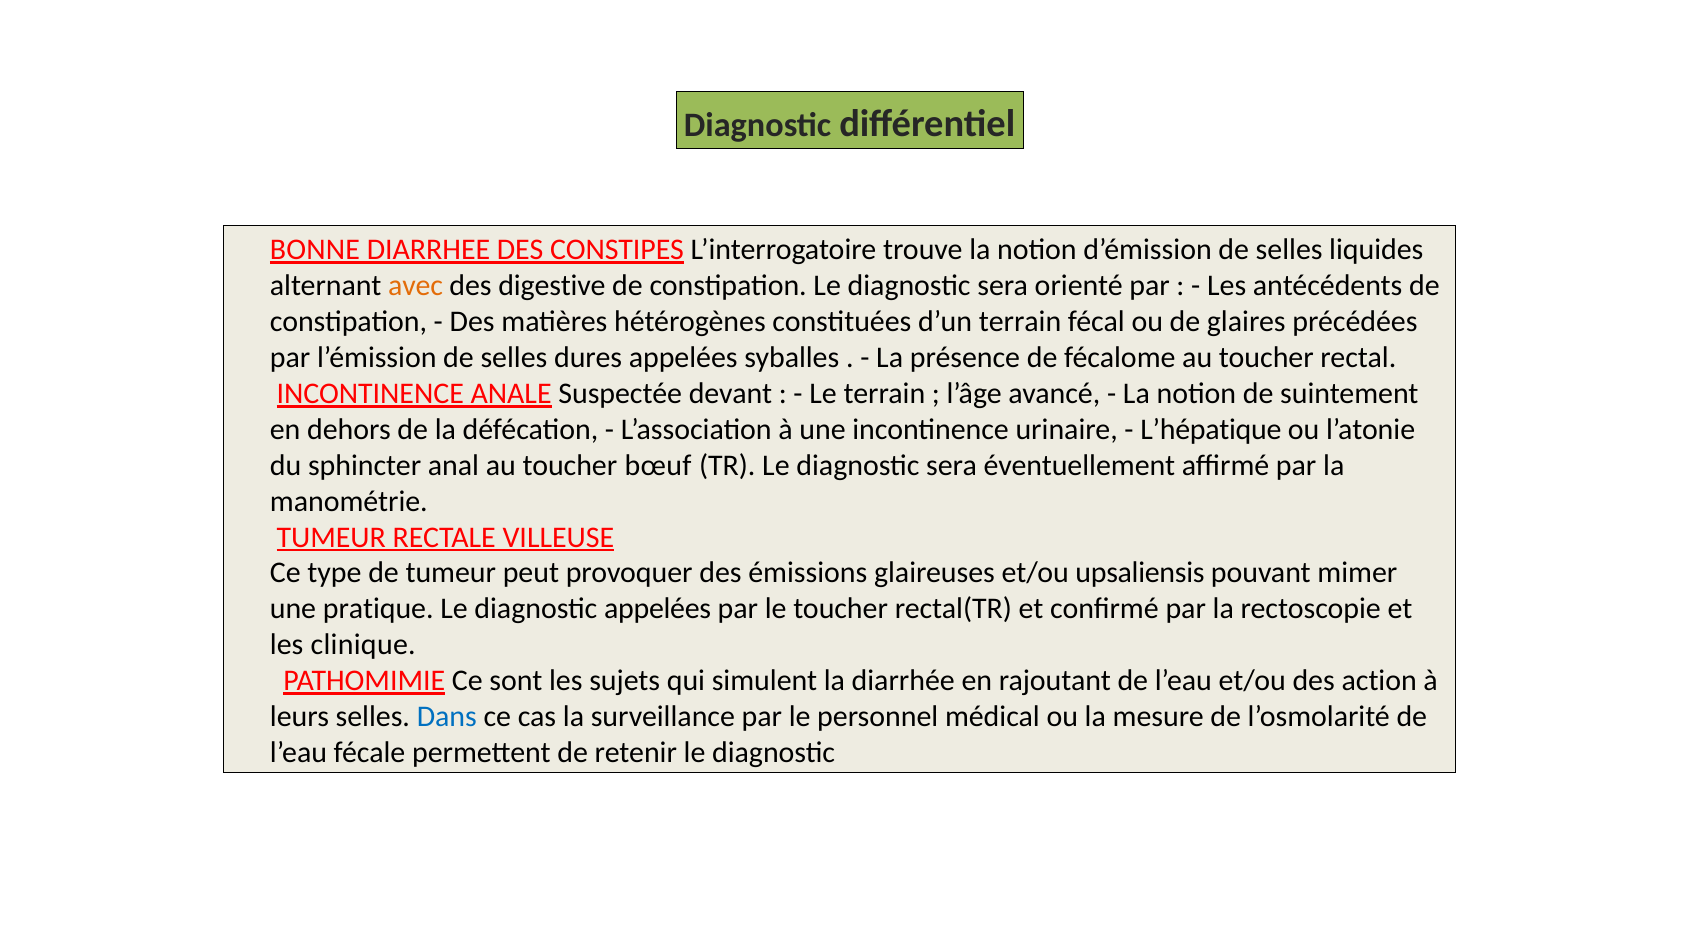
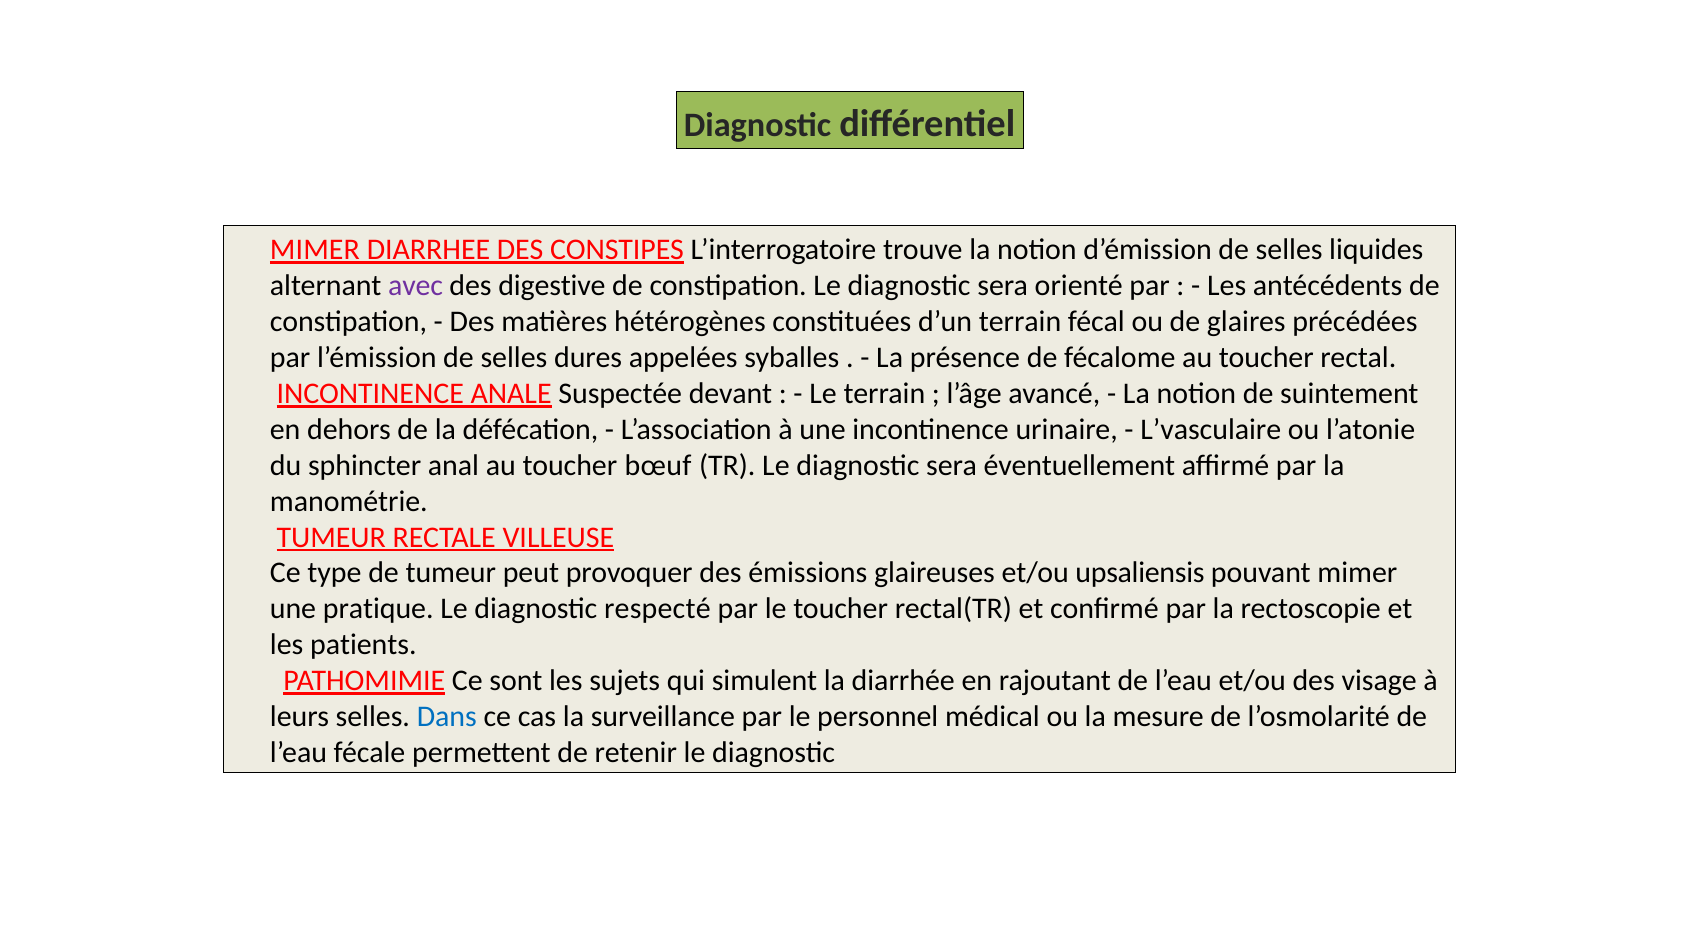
BONNE at (315, 250): BONNE -> MIMER
avec colour: orange -> purple
L’hépatique: L’hépatique -> L’vasculaire
diagnostic appelées: appelées -> respecté
clinique: clinique -> patients
action: action -> visage
